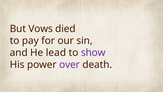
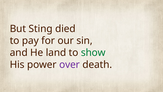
Vows: Vows -> Sting
lead: lead -> land
show colour: purple -> green
